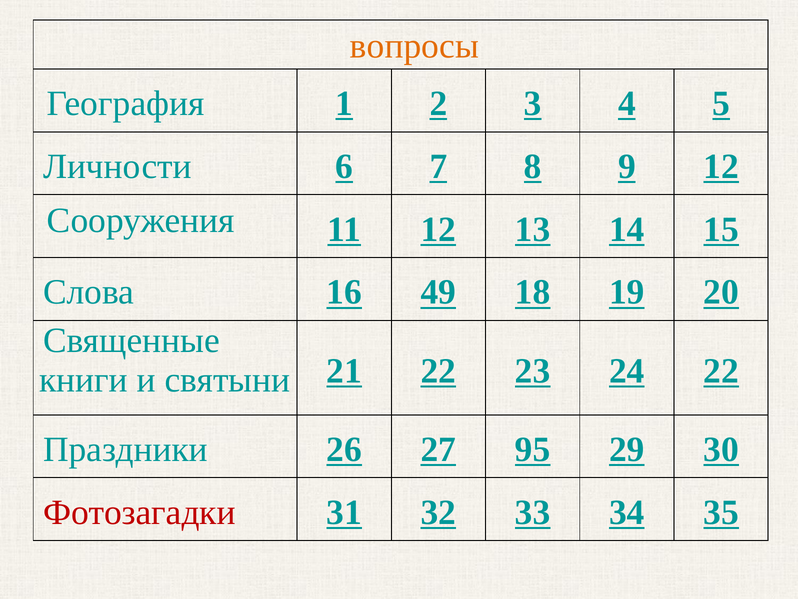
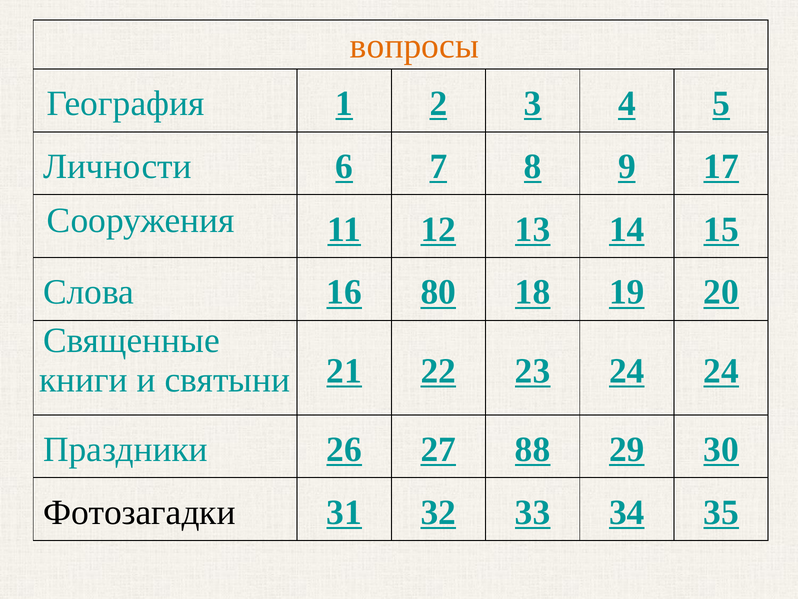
9 12: 12 -> 17
49: 49 -> 80
24 22: 22 -> 24
95: 95 -> 88
Фотозагадки colour: red -> black
